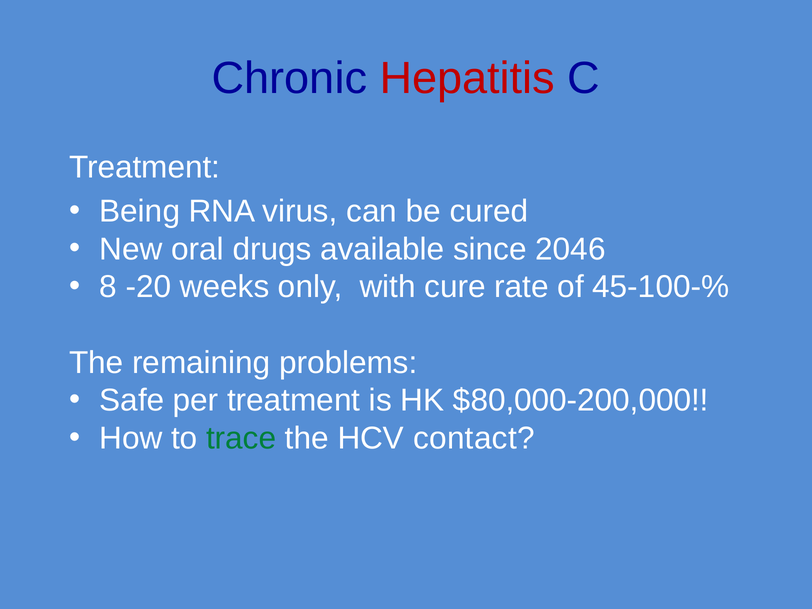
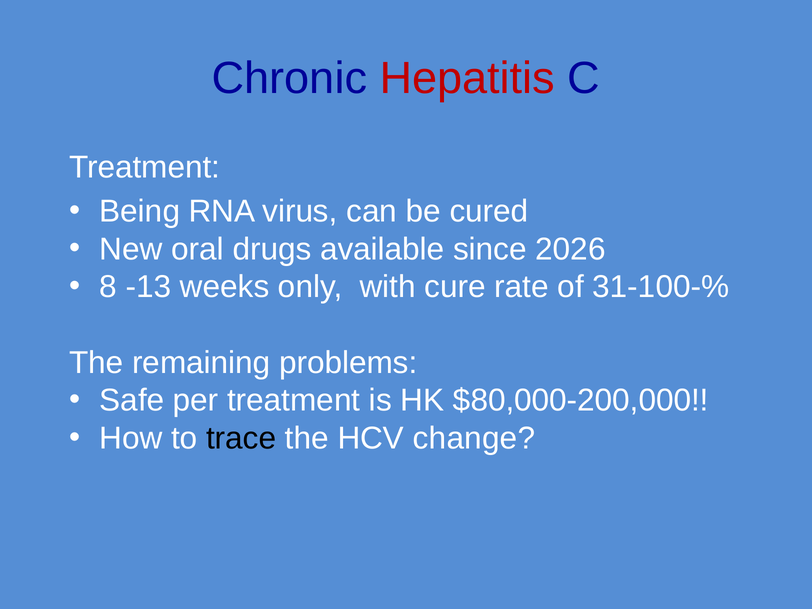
2046: 2046 -> 2026
-20: -20 -> -13
45-100-%: 45-100-% -> 31-100-%
trace colour: green -> black
contact: contact -> change
